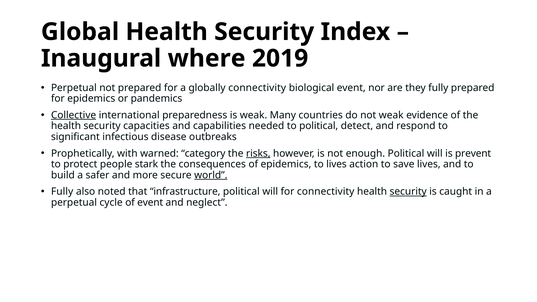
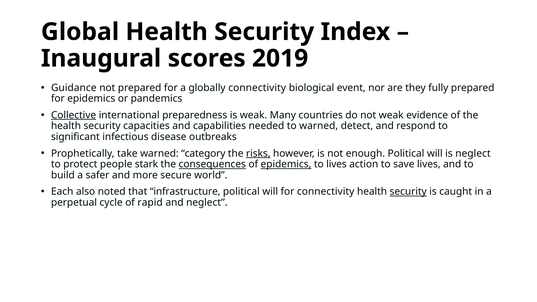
where: where -> scores
Perpetual at (74, 88): Perpetual -> Guidance
to political: political -> warned
with: with -> take
is prevent: prevent -> neglect
consequences underline: none -> present
epidemics at (286, 164) underline: none -> present
world underline: present -> none
Fully at (62, 192): Fully -> Each
of event: event -> rapid
